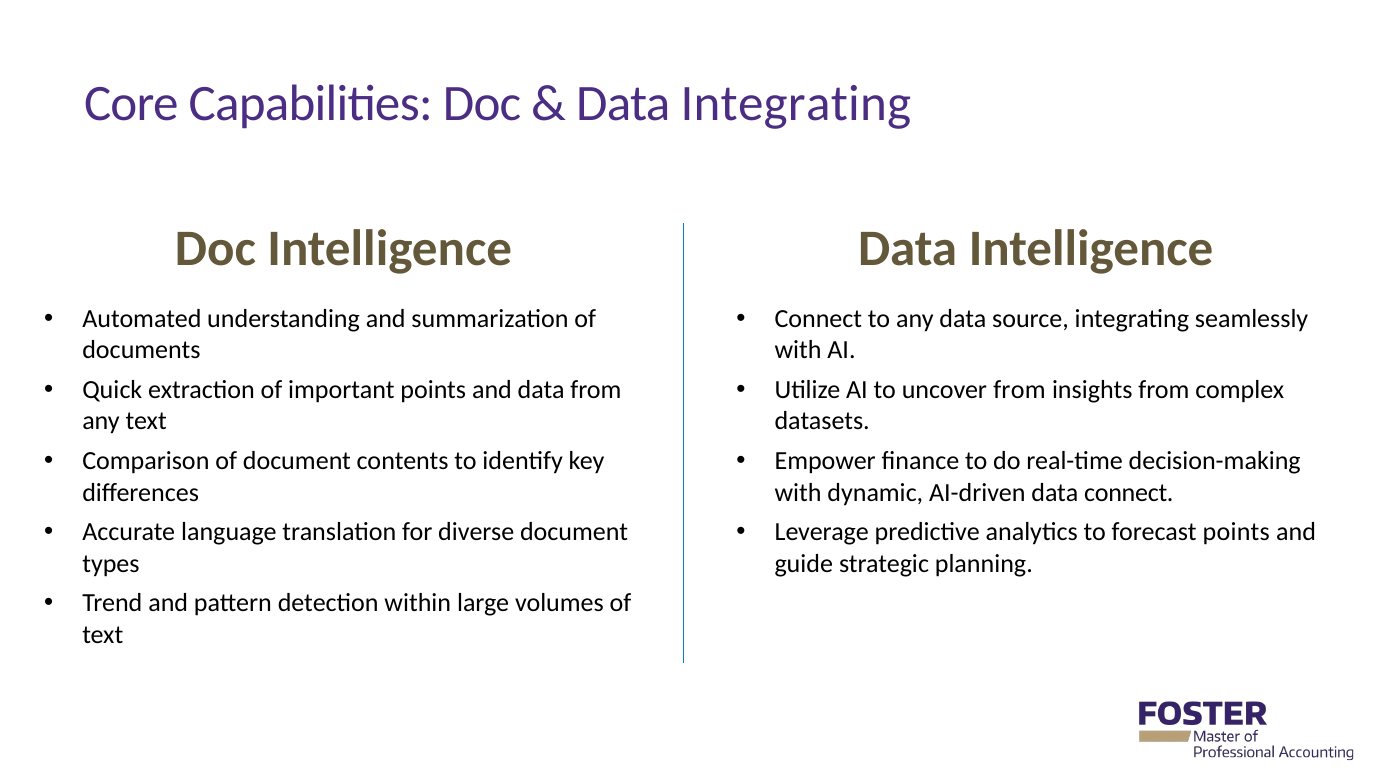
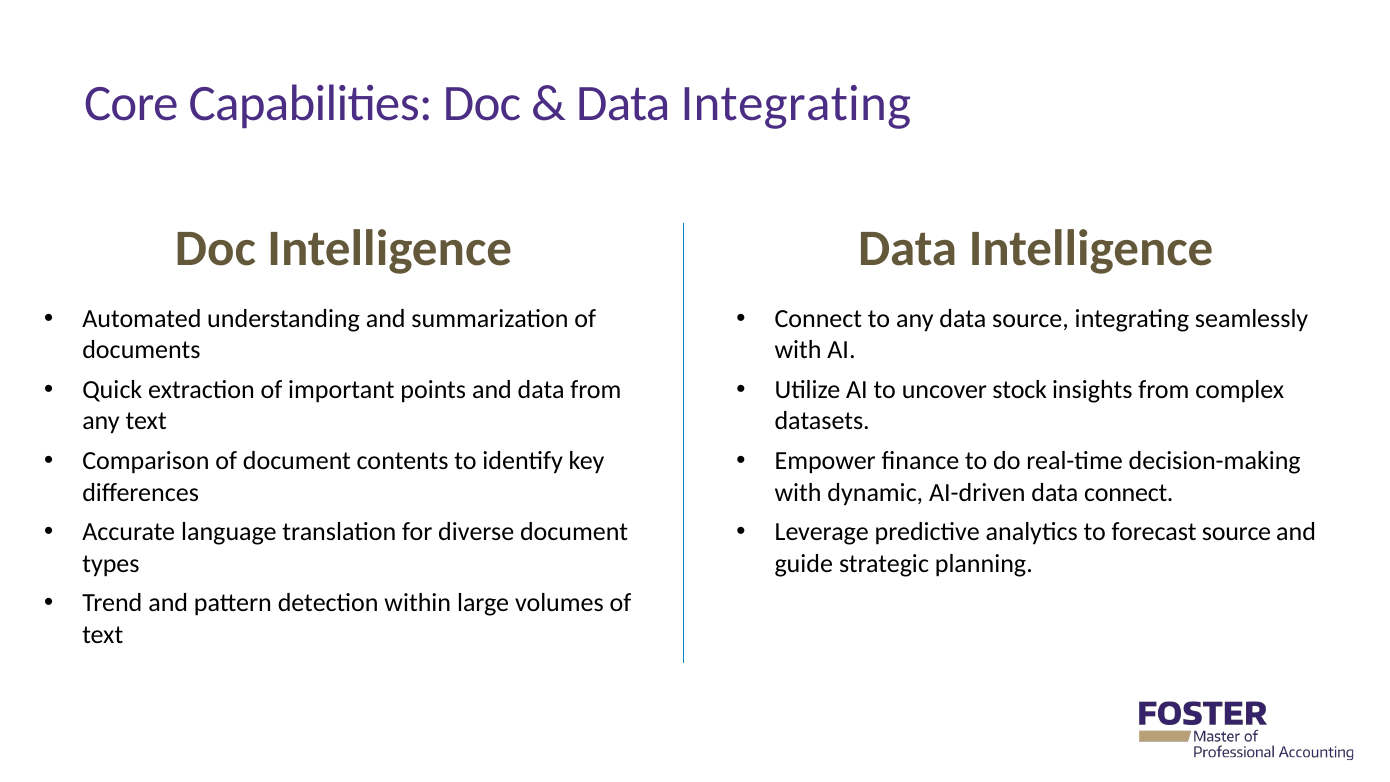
uncover from: from -> stock
forecast points: points -> source
